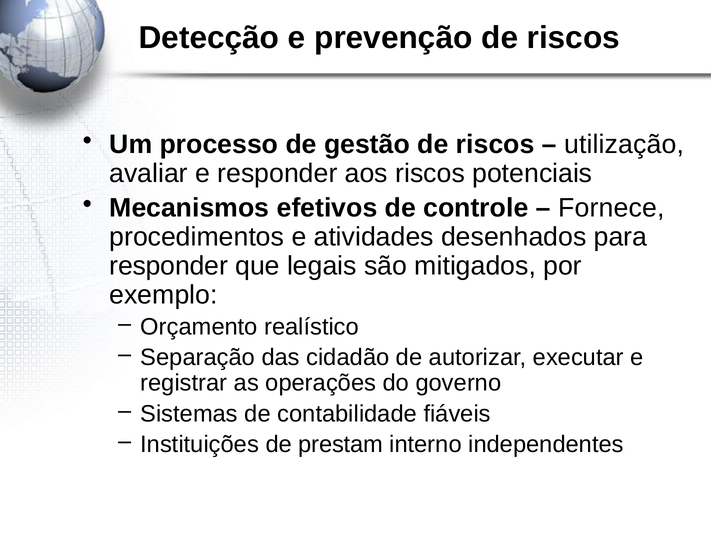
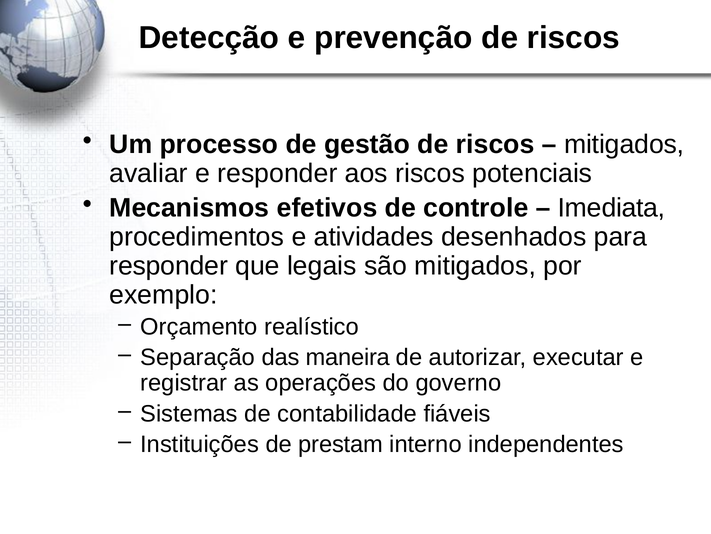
utilização at (624, 144): utilização -> mitigados
Fornece: Fornece -> Imediata
cidadão: cidadão -> maneira
